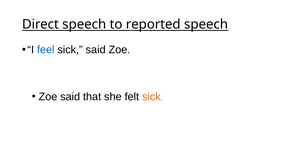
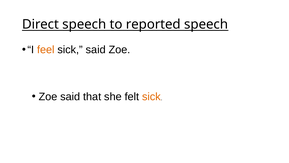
feel colour: blue -> orange
